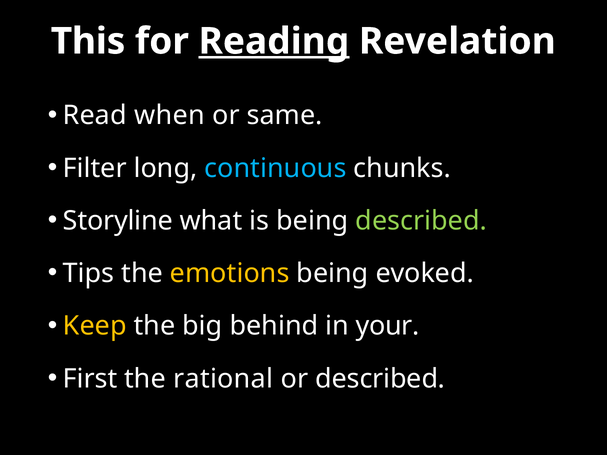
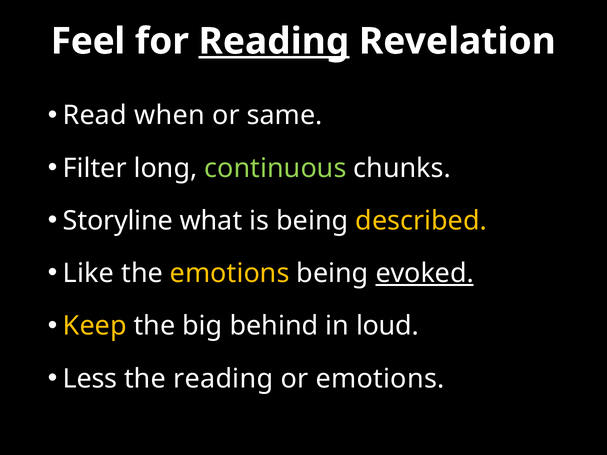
This: This -> Feel
continuous colour: light blue -> light green
described at (421, 221) colour: light green -> yellow
Tips: Tips -> Like
evoked underline: none -> present
your: your -> loud
First: First -> Less
the rational: rational -> reading
or described: described -> emotions
